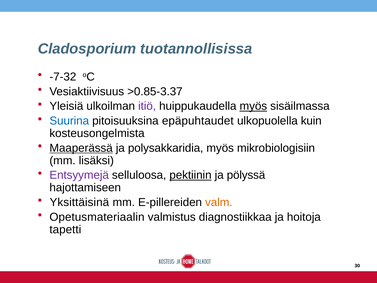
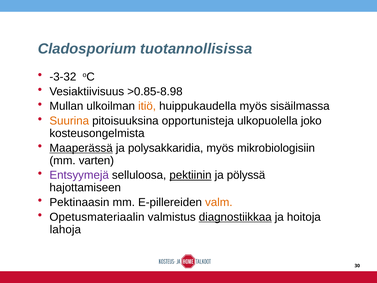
-7-32: -7-32 -> -3-32
>0.85-3.37: >0.85-3.37 -> >0.85-8.98
Yleisiä: Yleisiä -> Mullan
itiö colour: purple -> orange
myös at (253, 106) underline: present -> none
Suurina colour: blue -> orange
epäpuhtaudet: epäpuhtaudet -> opportunisteja
kuin: kuin -> joko
lisäksi: lisäksi -> varten
Yksittäisinä: Yksittäisinä -> Pektinaasin
diagnostiikkaa underline: none -> present
tapetti: tapetti -> lahoja
